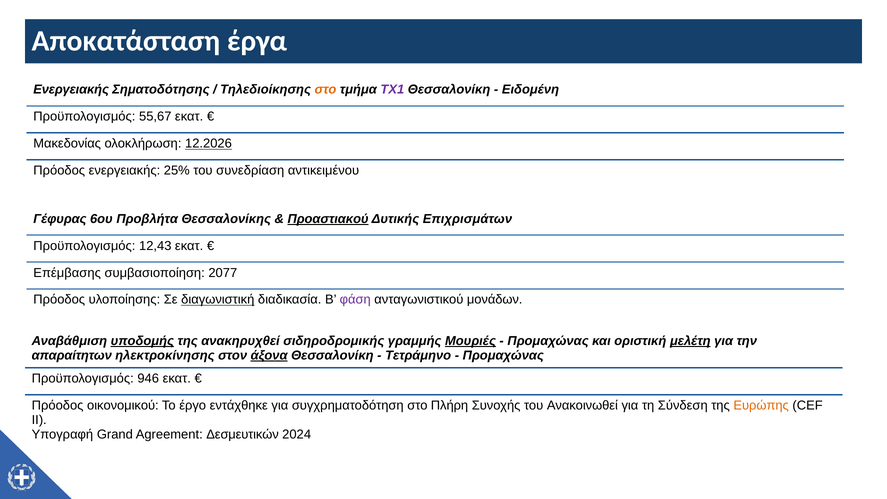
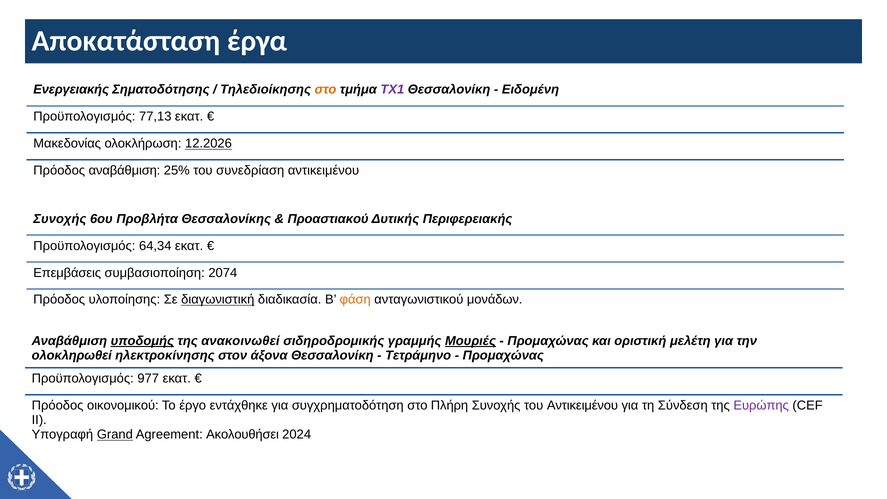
55,67: 55,67 -> 77,13
Πρόοδος ενεργειακής: ενεργειακής -> αναβάθμιση
Γέφυρας at (60, 219): Γέφυρας -> Συνοχής
Προαστιακού underline: present -> none
Επιχρισμάτων: Επιχρισμάτων -> Περιφερειακής
12,43: 12,43 -> 64,34
Επέμβασης: Επέμβασης -> Επεμβάσεις
2077: 2077 -> 2074
φάση colour: purple -> orange
ανακηρυχθεί: ανακηρυχθεί -> ανακοινωθεί
μελέτη underline: present -> none
απαραίτητων: απαραίτητων -> ολοκληρωθεί
άξονα underline: present -> none
946: 946 -> 977
του Ανακοινωθεί: Ανακοινωθεί -> Αντικειμένου
Ευρώπης colour: orange -> purple
Grand underline: none -> present
Δεσμευτικών: Δεσμευτικών -> Ακολουθήσει
